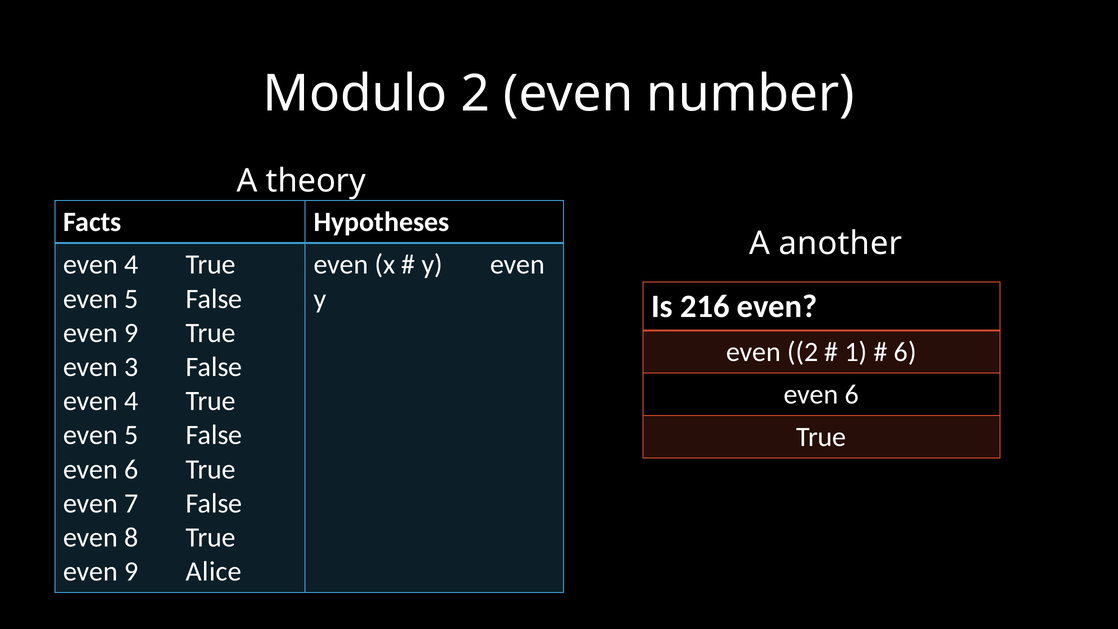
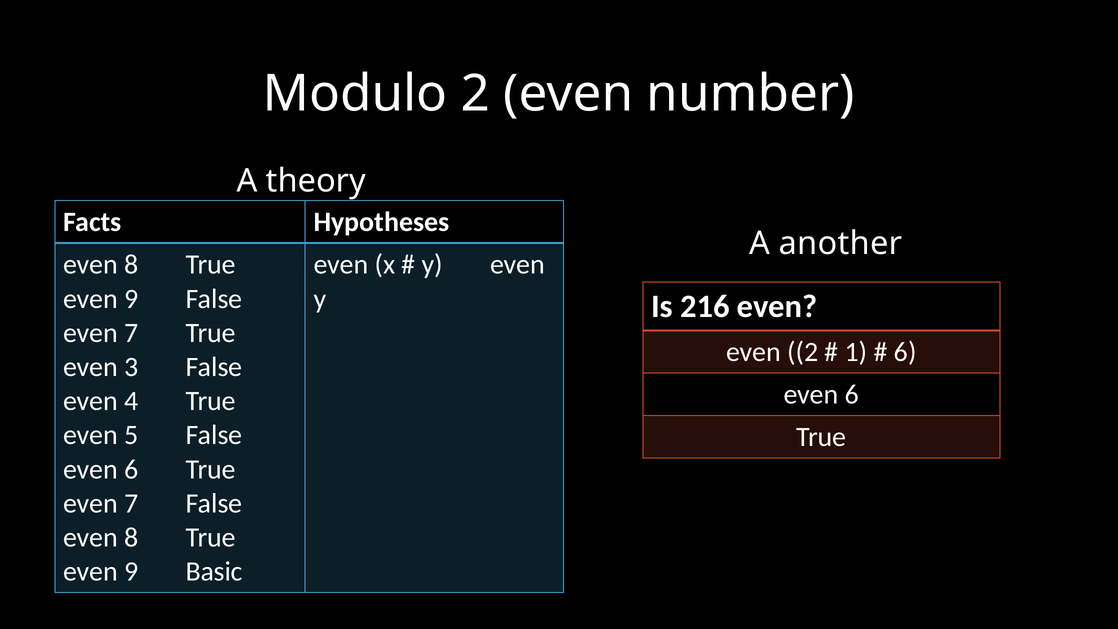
4 at (131, 265): 4 -> 8
5 at (131, 299): 5 -> 9
9 at (131, 333): 9 -> 7
Alice: Alice -> Basic
